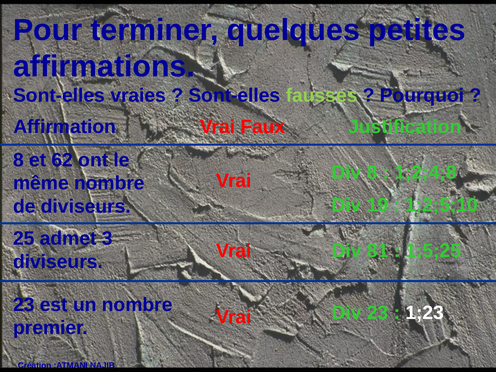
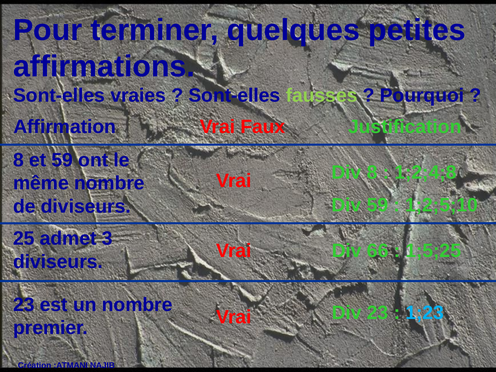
et 62: 62 -> 59
Div 19: 19 -> 59
81: 81 -> 66
1;23 colour: white -> light blue
